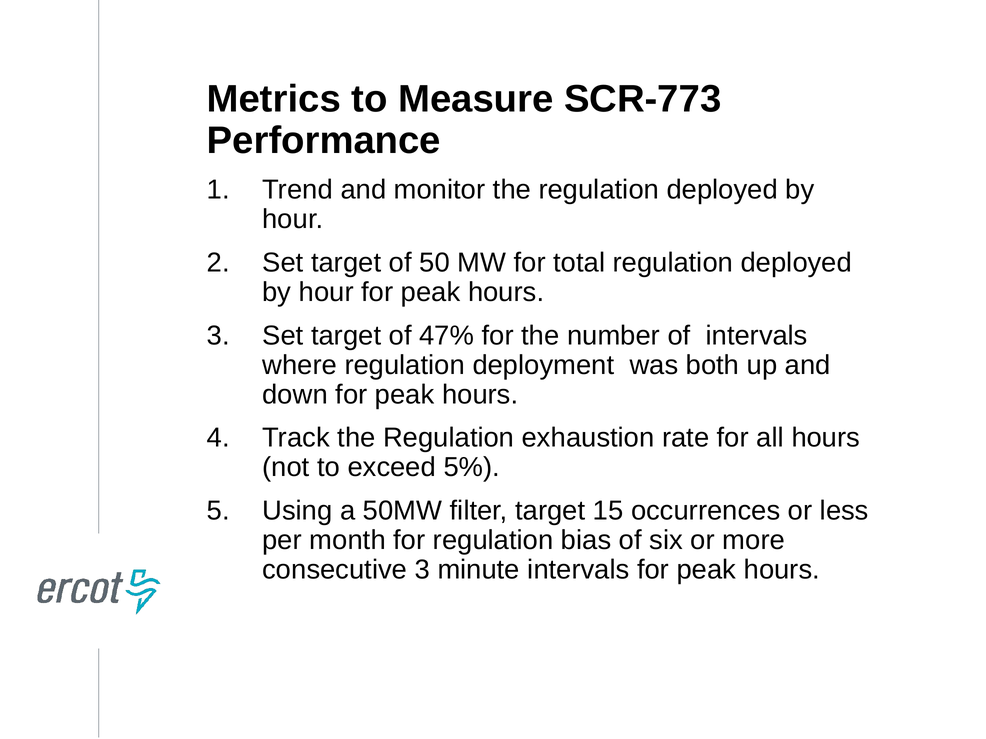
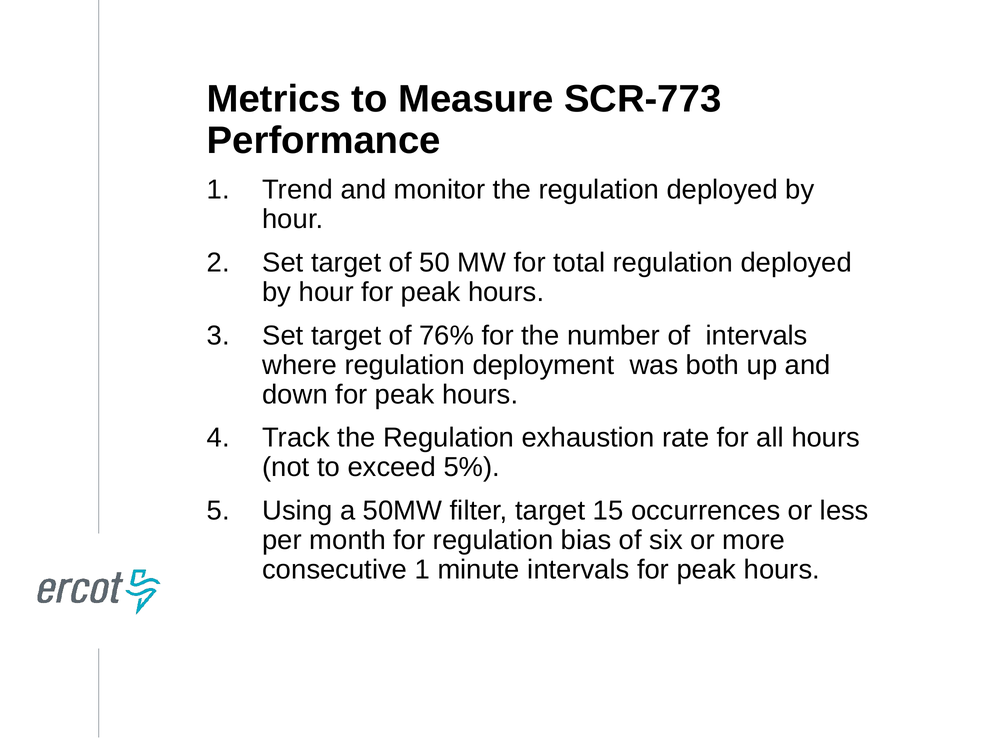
47%: 47% -> 76%
consecutive 3: 3 -> 1
